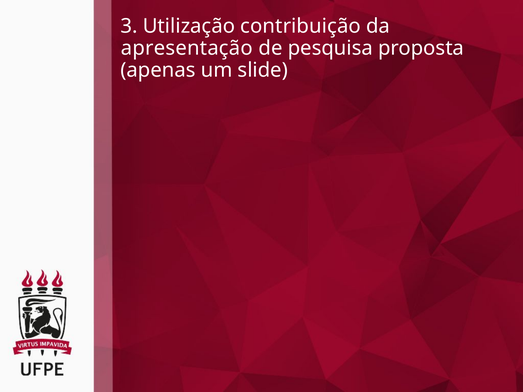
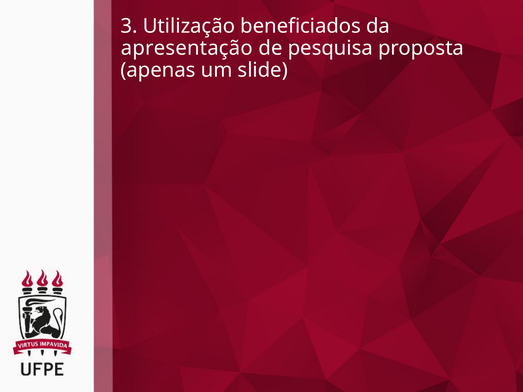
contribuição: contribuição -> beneficiados
